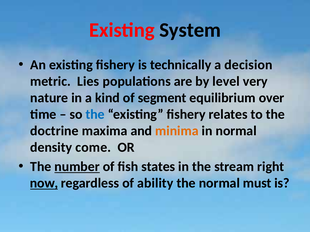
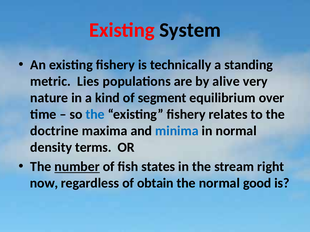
decision: decision -> standing
level: level -> alive
minima colour: orange -> blue
come: come -> terms
now underline: present -> none
ability: ability -> obtain
must: must -> good
